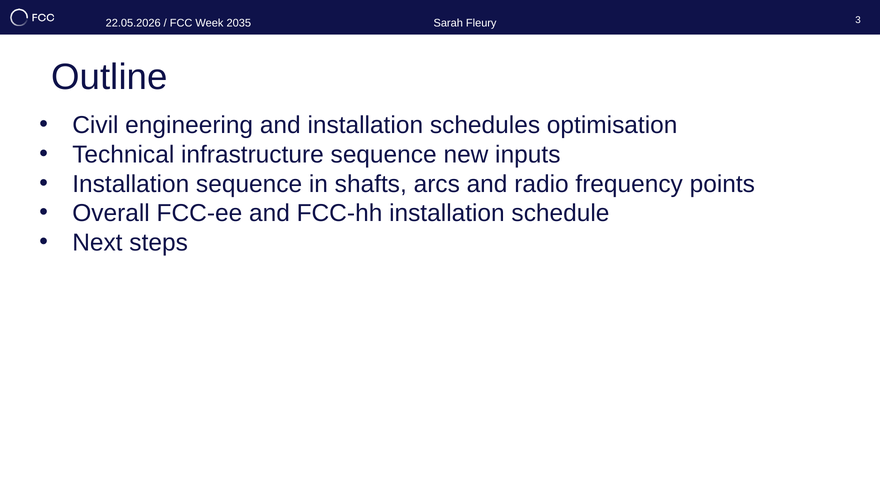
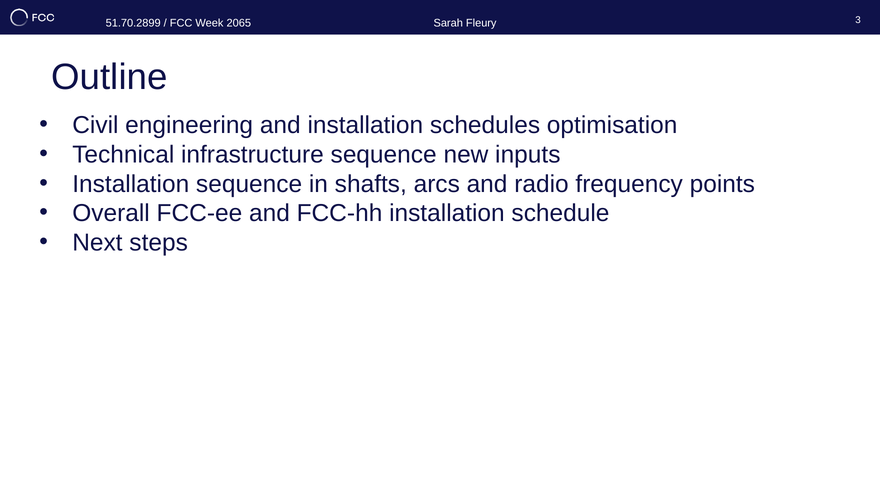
22.05.2026: 22.05.2026 -> 51.70.2899
2035: 2035 -> 2065
